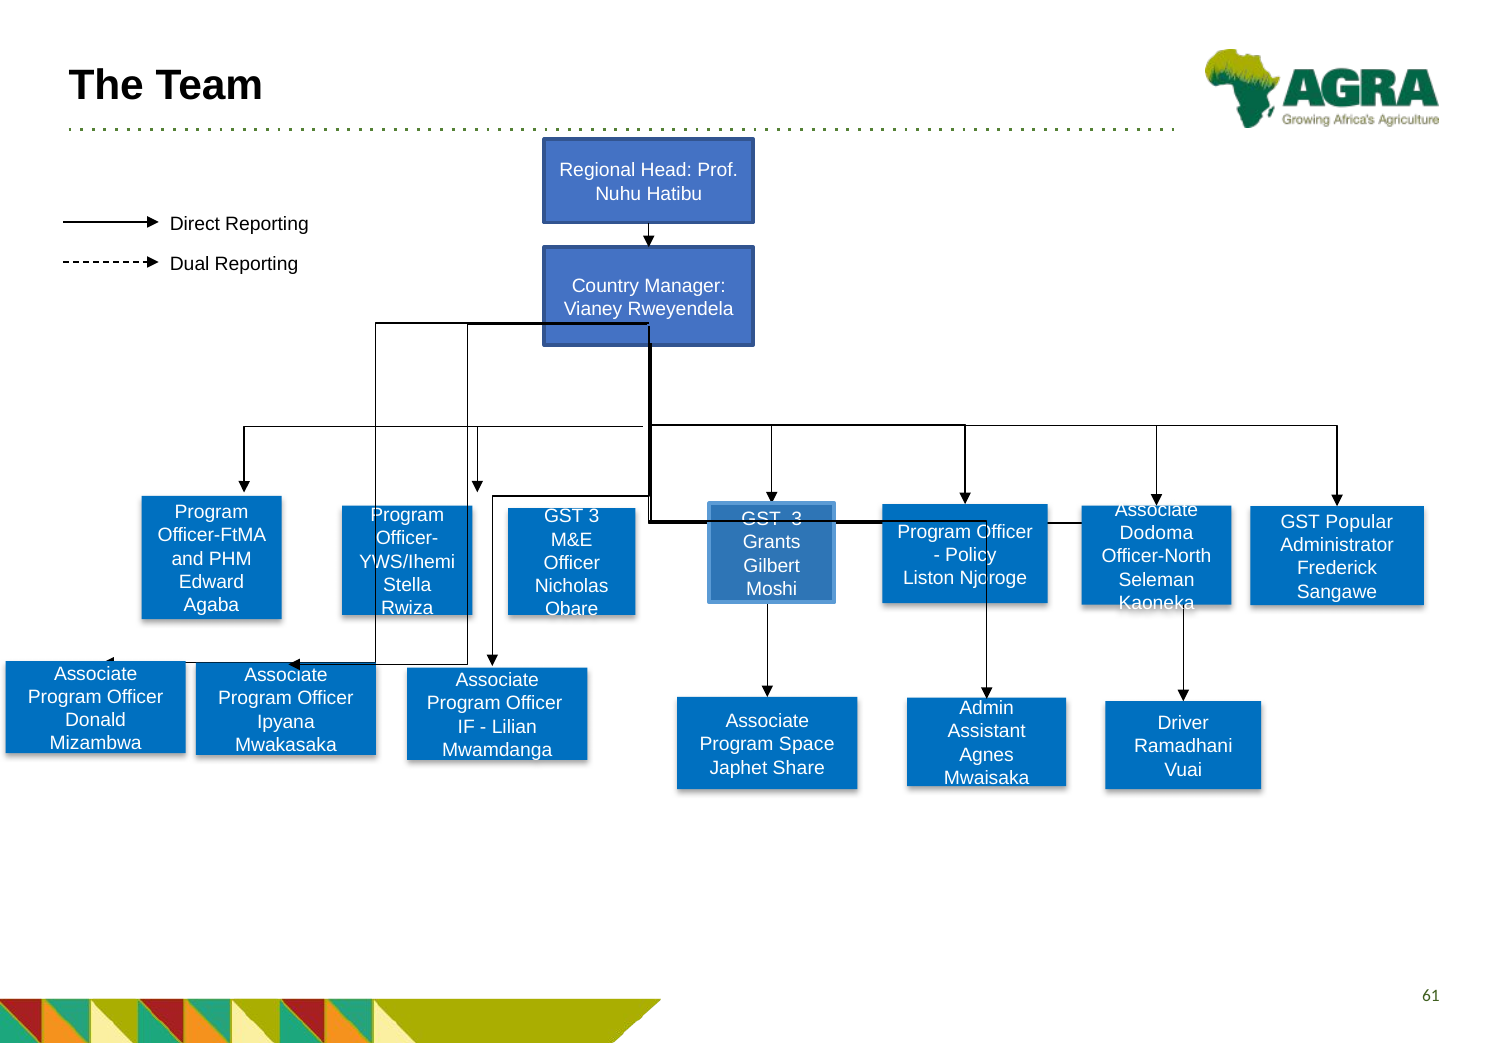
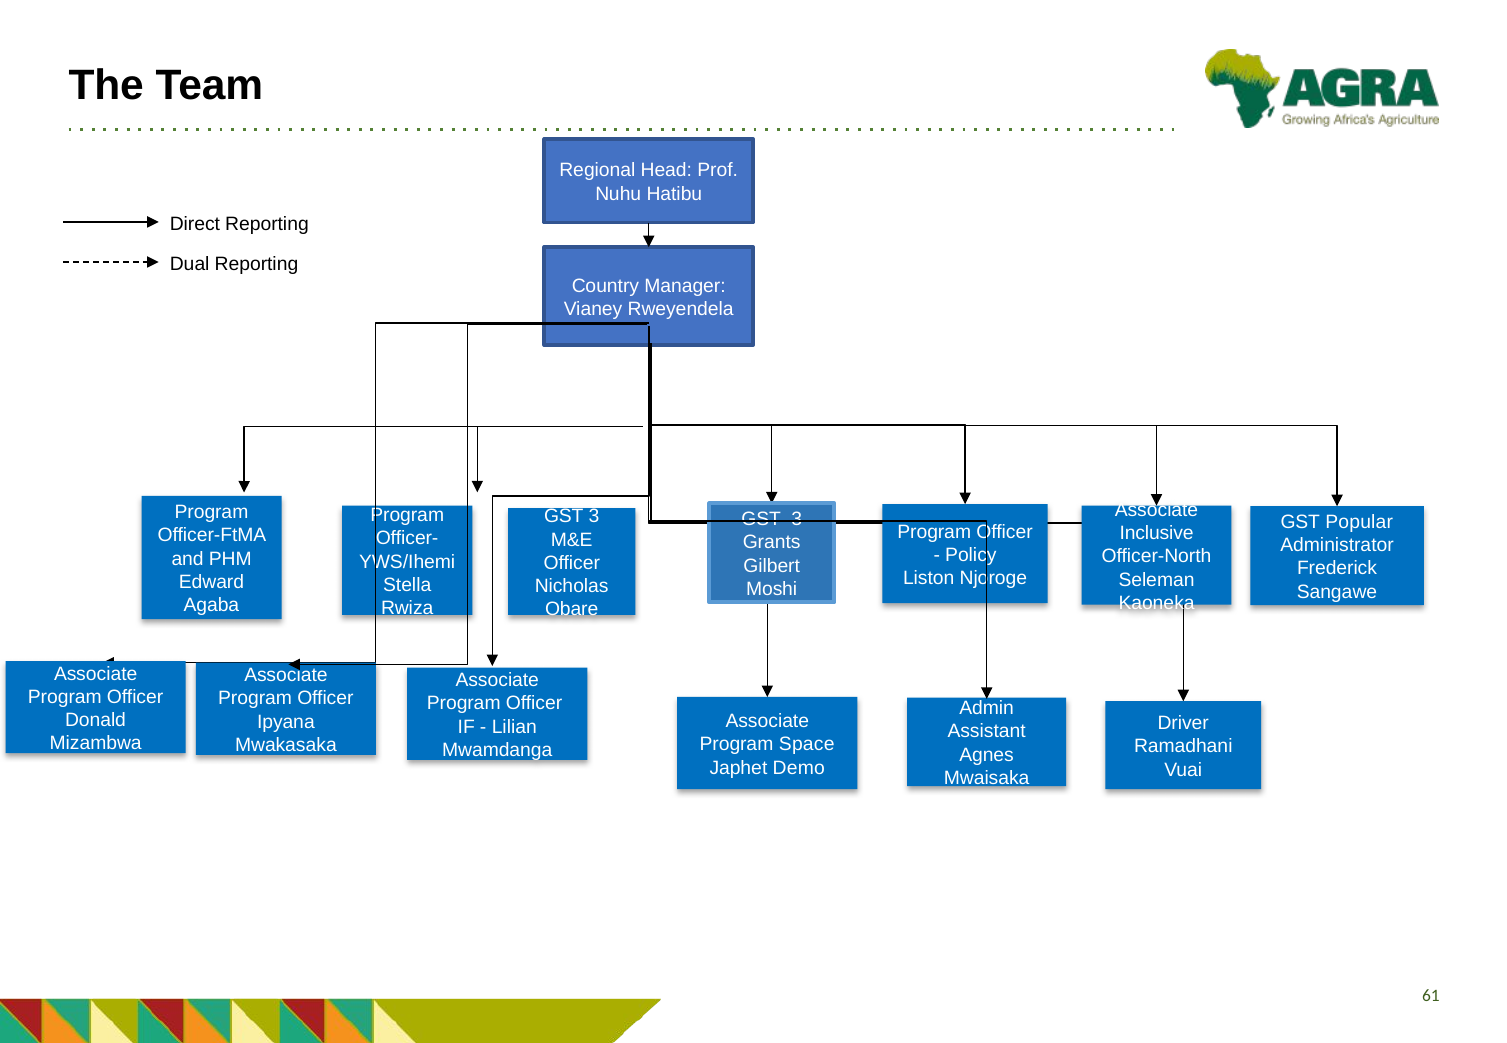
Dodoma: Dodoma -> Inclusive
Share: Share -> Demo
